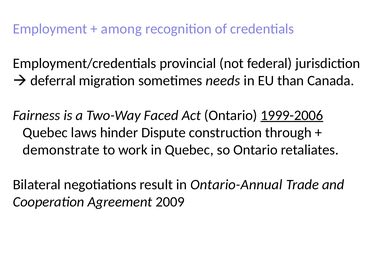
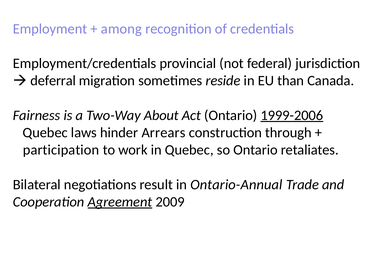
needs: needs -> reside
Faced: Faced -> About
Dispute: Dispute -> Arrears
demonstrate: demonstrate -> participation
Agreement underline: none -> present
